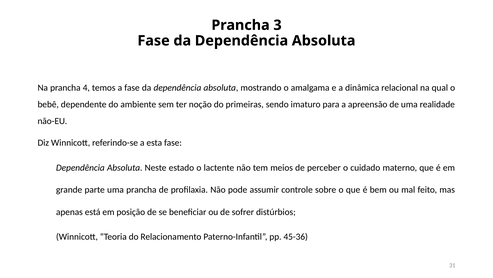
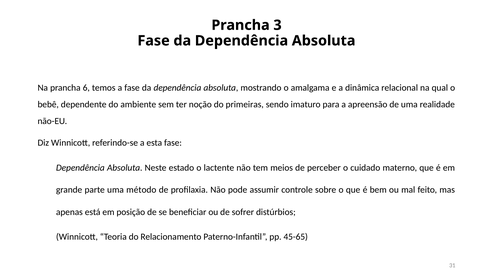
4: 4 -> 6
uma prancha: prancha -> método
45-36: 45-36 -> 45-65
